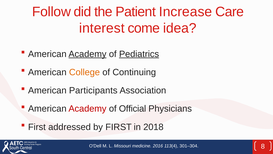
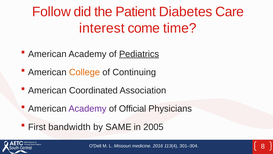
Increase: Increase -> Diabetes
idea: idea -> time
Academy at (87, 54) underline: present -> none
Participants: Participants -> Coordinated
Academy at (87, 108) colour: red -> purple
addressed: addressed -> bandwidth
by FIRST: FIRST -> SAME
2018: 2018 -> 2005
